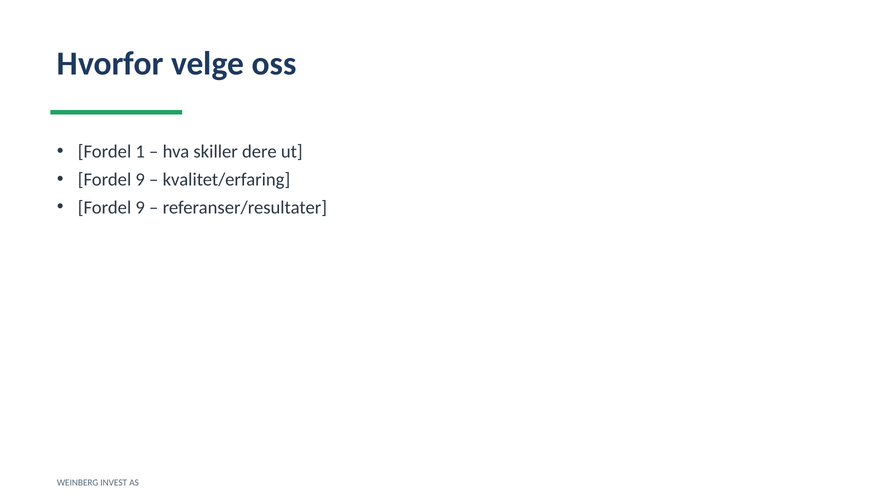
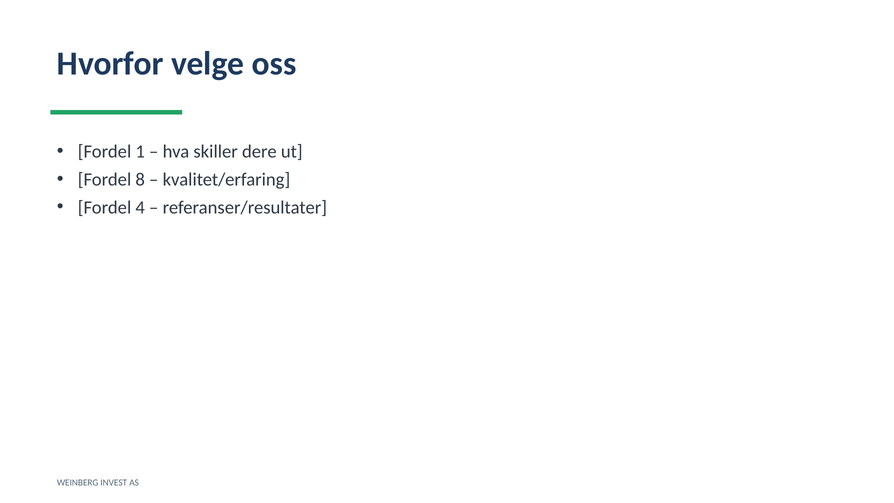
9 at (140, 179): 9 -> 8
9 at (140, 207): 9 -> 4
